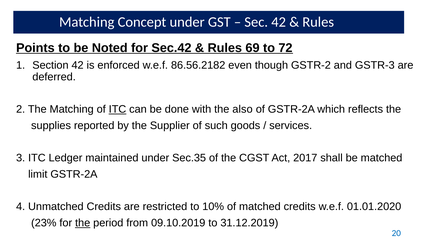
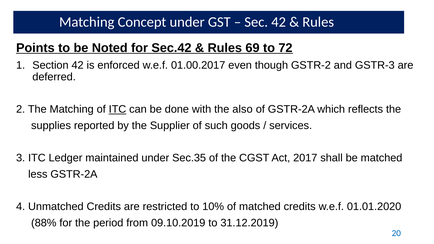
86.56.2182: 86.56.2182 -> 01.00.2017
limit: limit -> less
23%: 23% -> 88%
the at (83, 223) underline: present -> none
